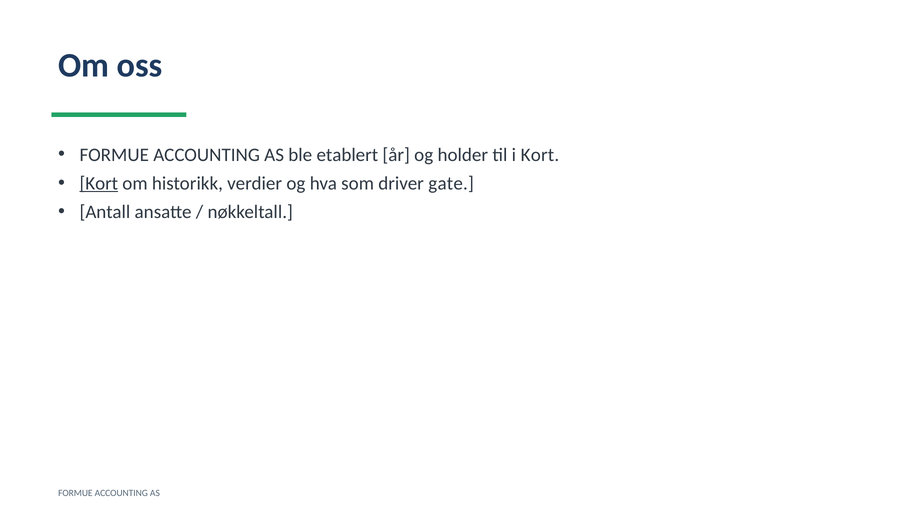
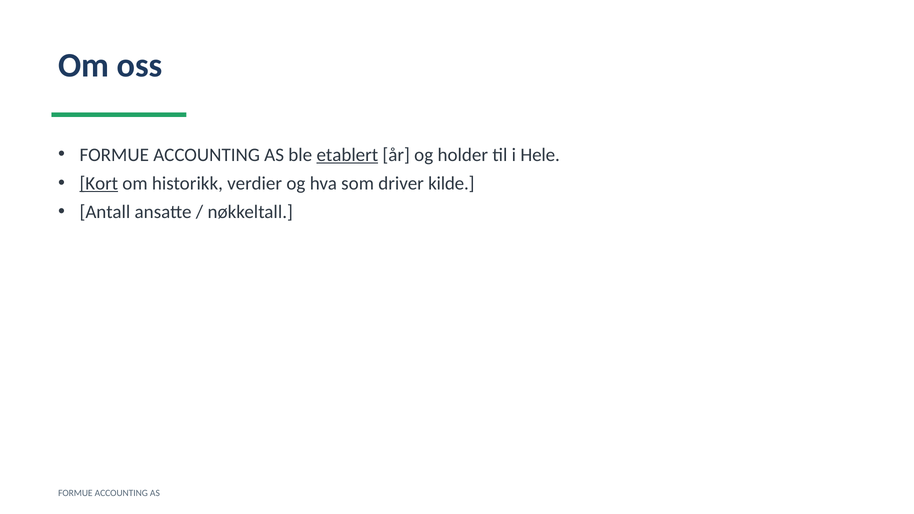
etablert underline: none -> present
i Kort: Kort -> Hele
gate: gate -> kilde
